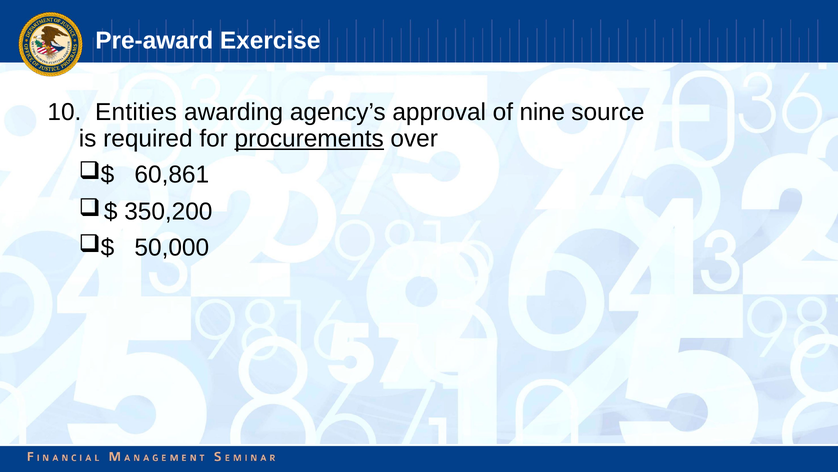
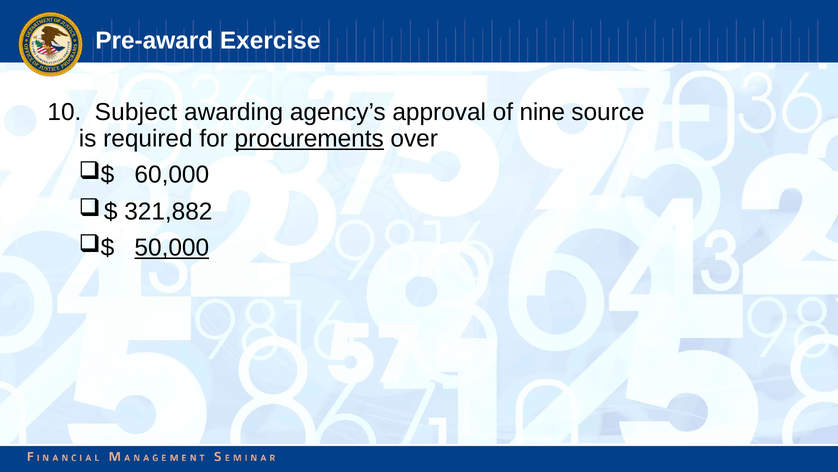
Entities: Entities -> Subject
60,861: 60,861 -> 60,000
350,200: 350,200 -> 321,882
50,000 underline: none -> present
